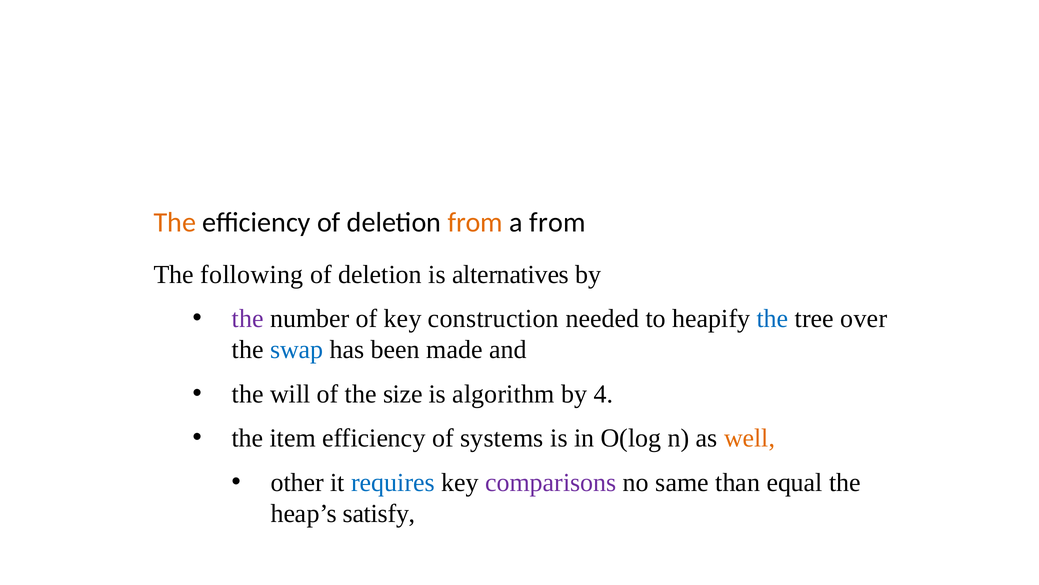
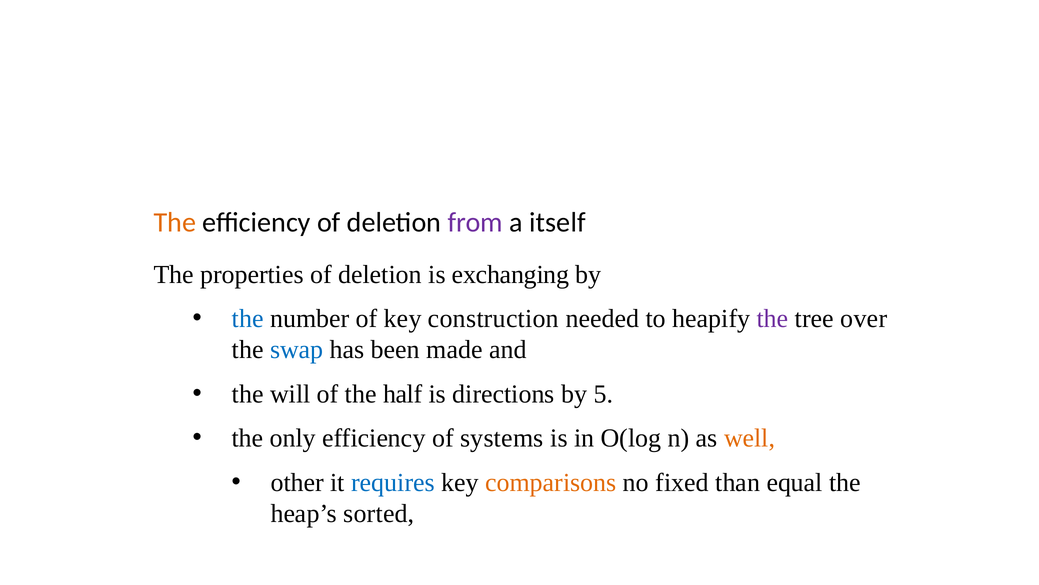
from at (475, 222) colour: orange -> purple
a from: from -> itself
following: following -> properties
alternatives: alternatives -> exchanging
the at (248, 318) colour: purple -> blue
the at (773, 318) colour: blue -> purple
size: size -> half
algorithm: algorithm -> directions
4: 4 -> 5
item: item -> only
comparisons colour: purple -> orange
same: same -> fixed
satisfy: satisfy -> sorted
